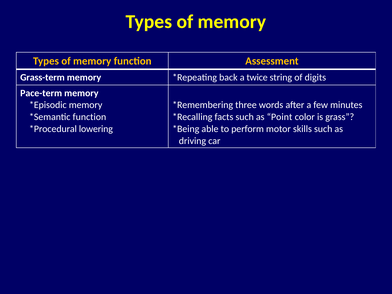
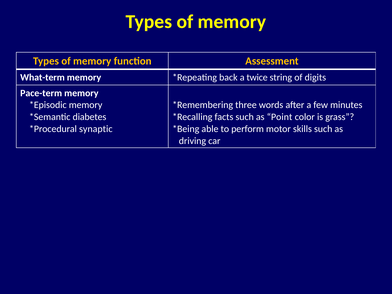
Grass-term: Grass-term -> What-term
function at (89, 117): function -> diabetes
lowering: lowering -> synaptic
